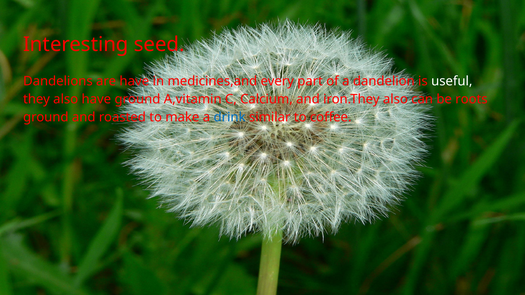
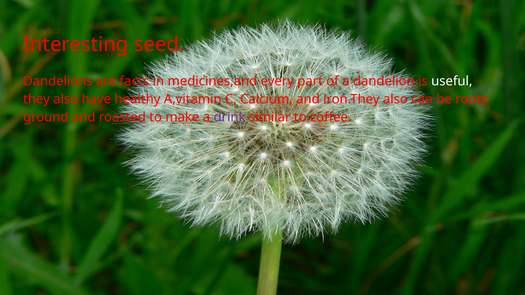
are have: have -> facts
have ground: ground -> healthy
drink colour: blue -> purple
